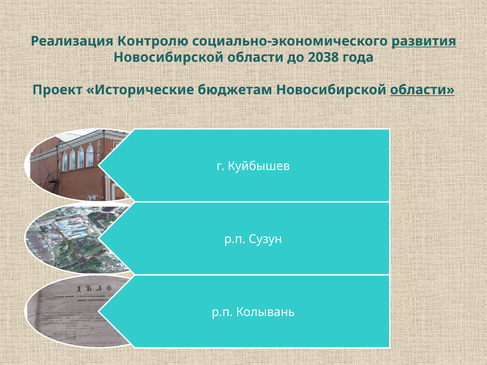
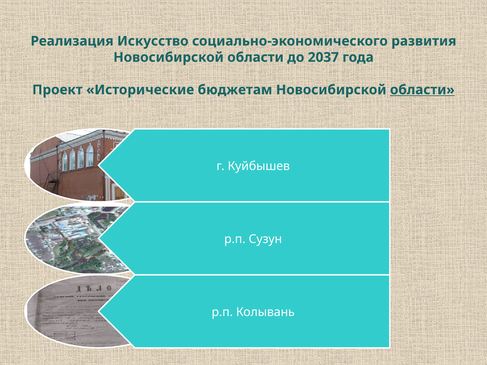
Контролю: Контролю -> Искусство
развития underline: present -> none
2038: 2038 -> 2037
